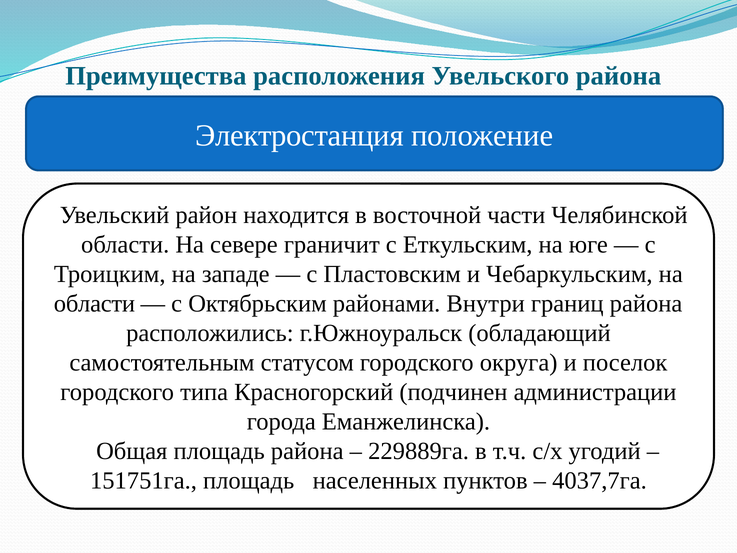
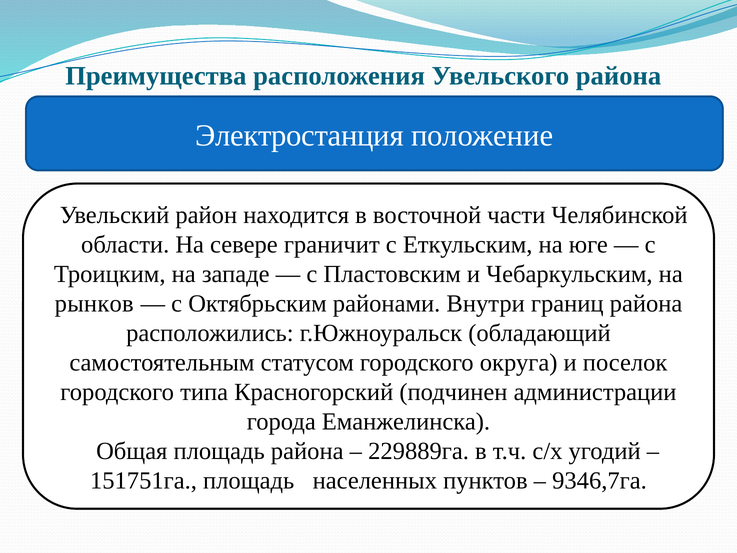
области at (94, 304): области -> рынков
4037,7га: 4037,7га -> 9346,7га
